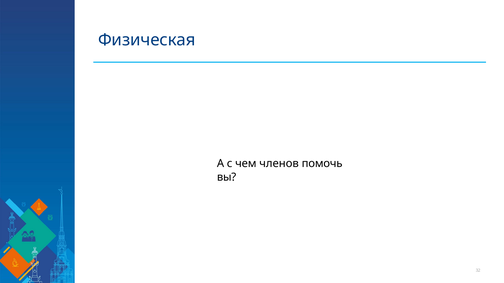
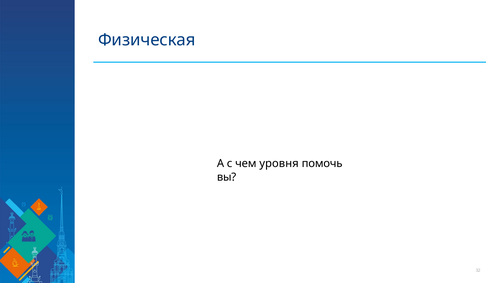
членов: членов -> уровня
